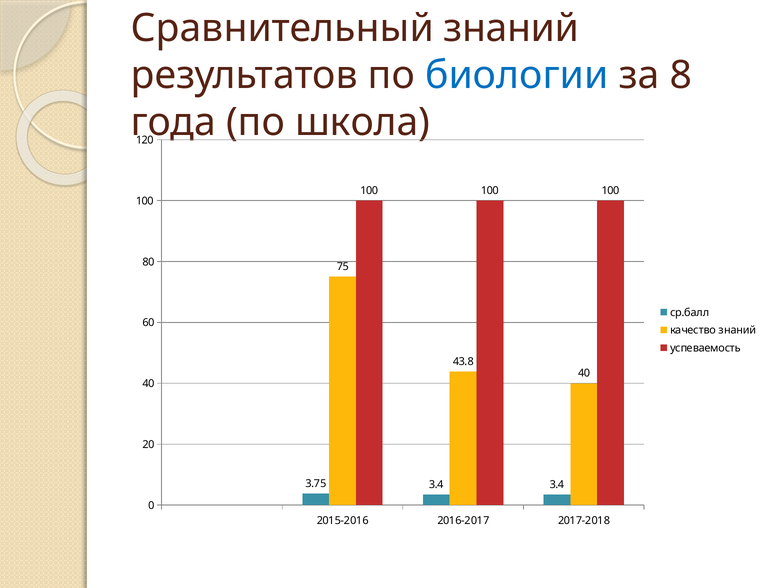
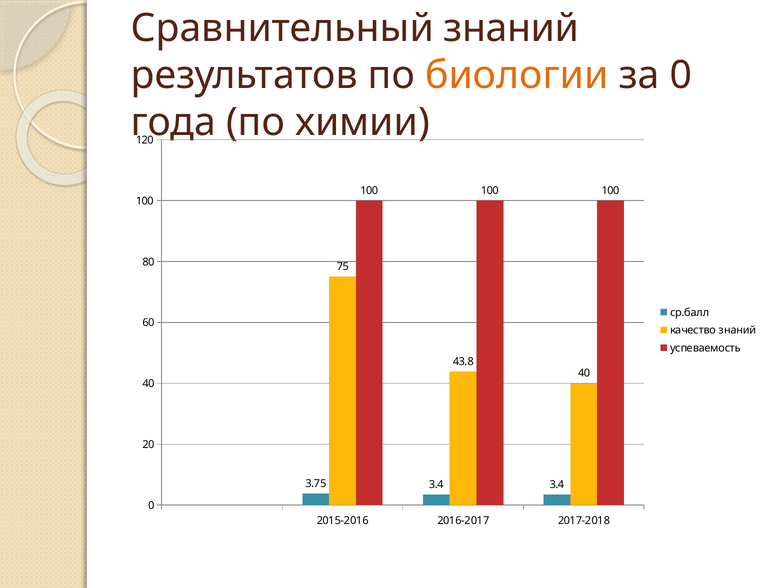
биологии colour: blue -> orange
за 8: 8 -> 0
школа: школа -> химии
